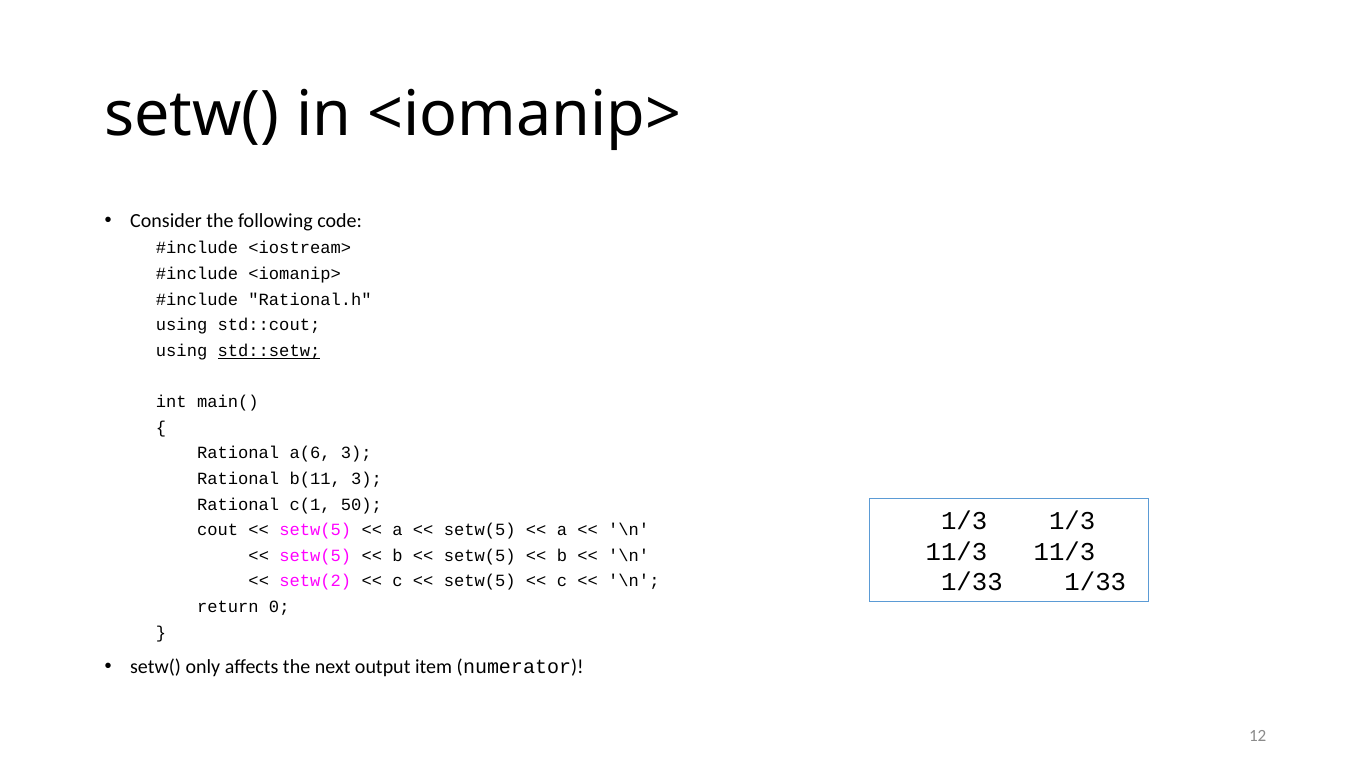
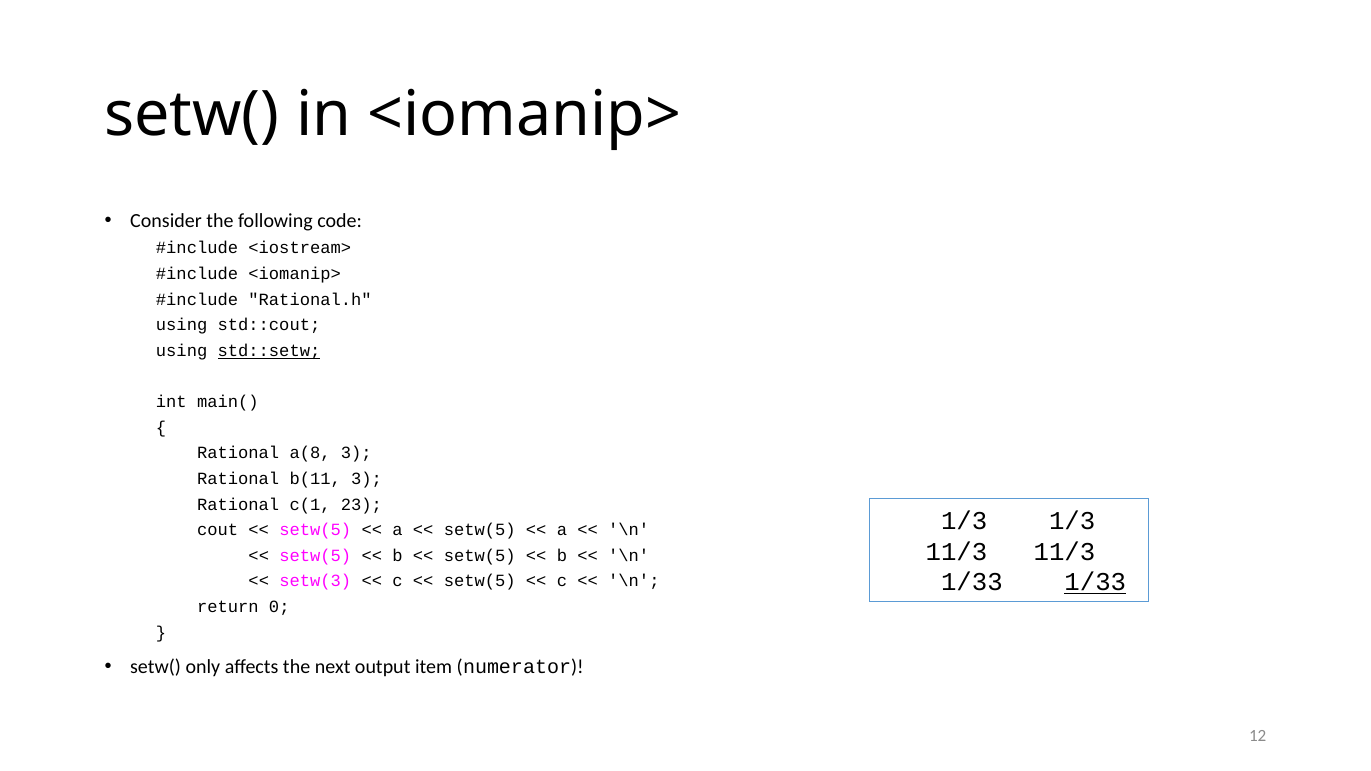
a(6: a(6 -> a(8
50: 50 -> 23
1/33 at (1095, 583) underline: none -> present
setw(2: setw(2 -> setw(3
